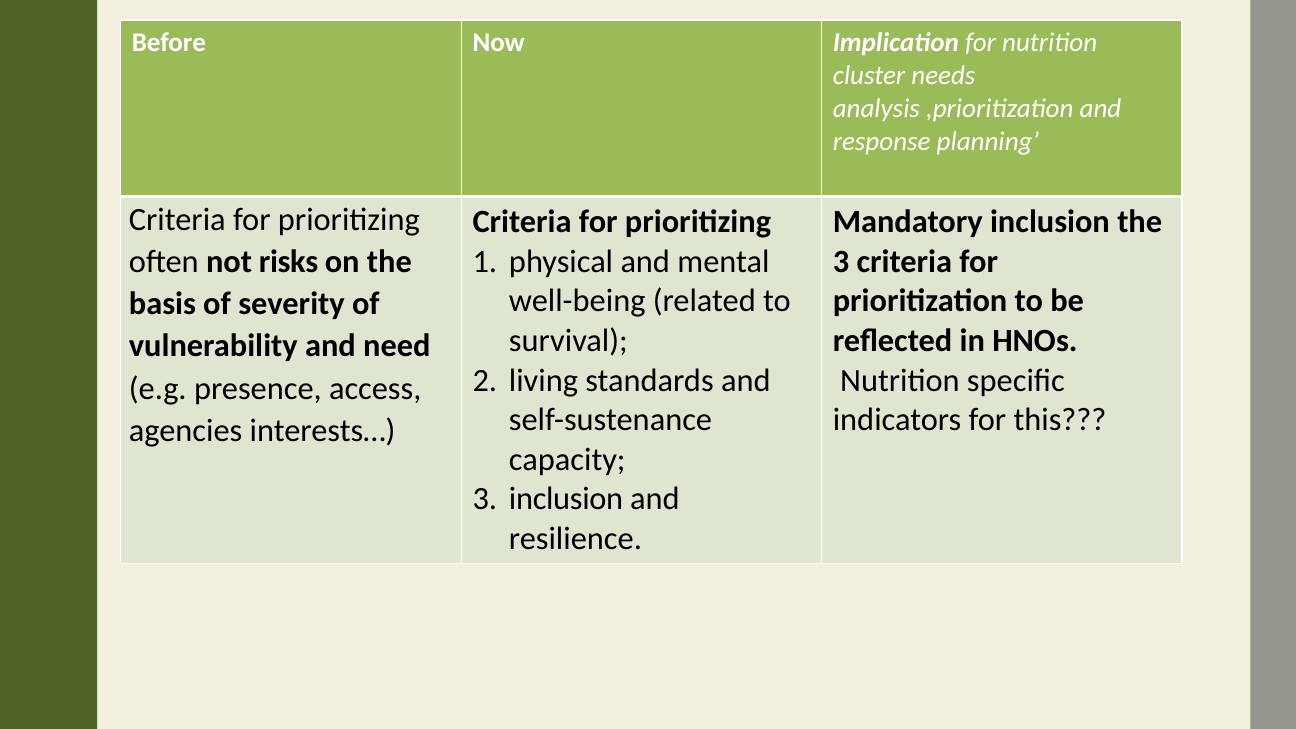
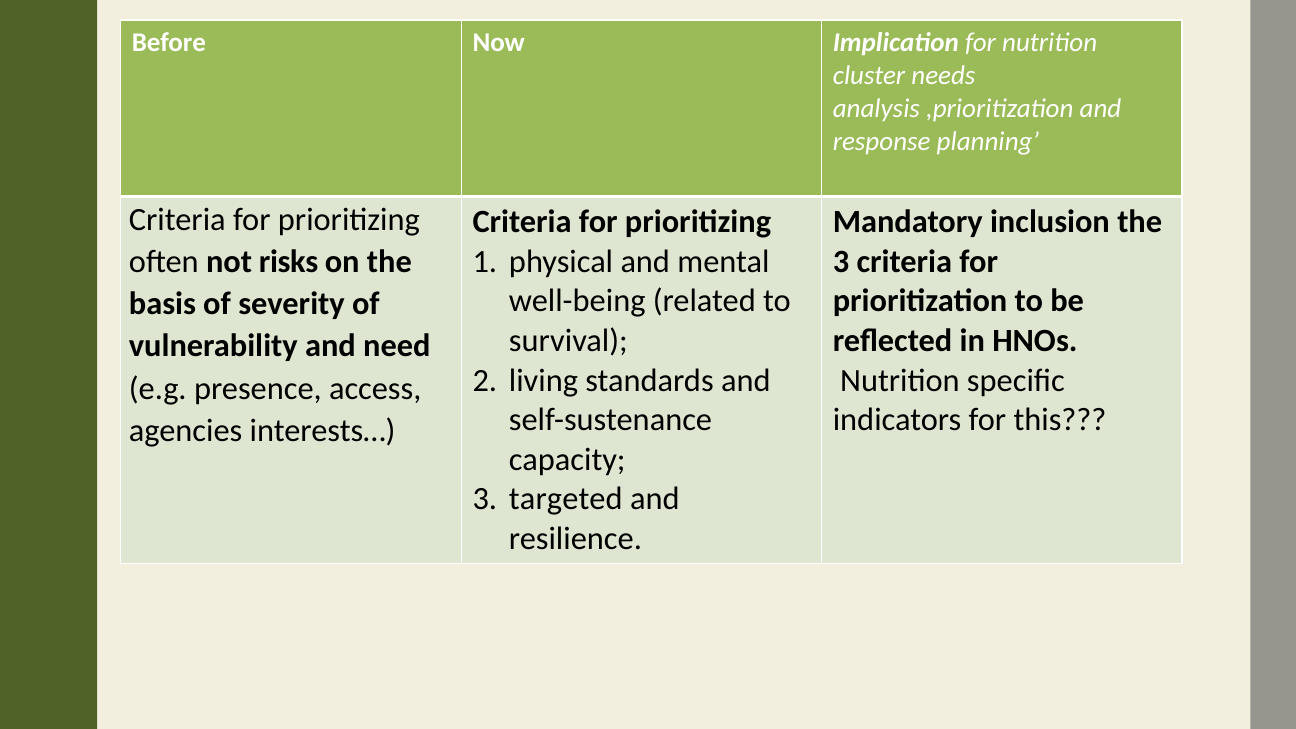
3 inclusion: inclusion -> targeted
